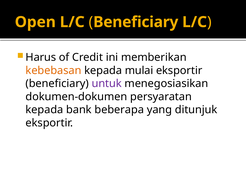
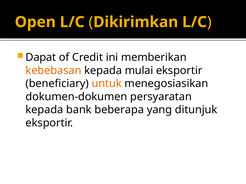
Beneficiary at (136, 22): Beneficiary -> Dikirimkan
Harus: Harus -> Dapat
untuk colour: purple -> orange
